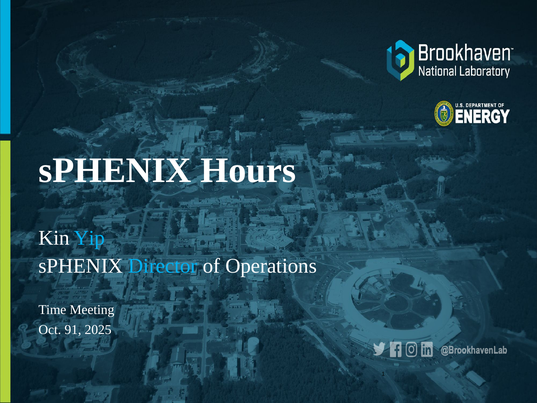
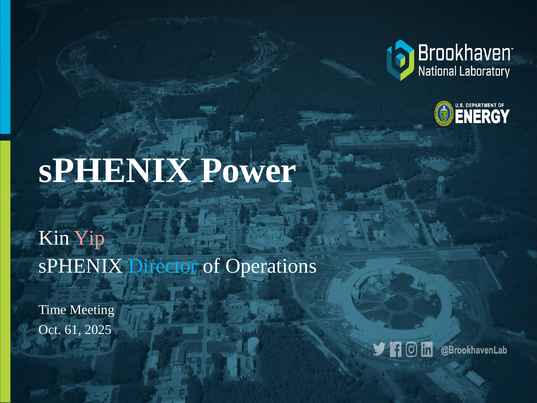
Hours: Hours -> Power
Yip colour: light blue -> pink
91: 91 -> 61
